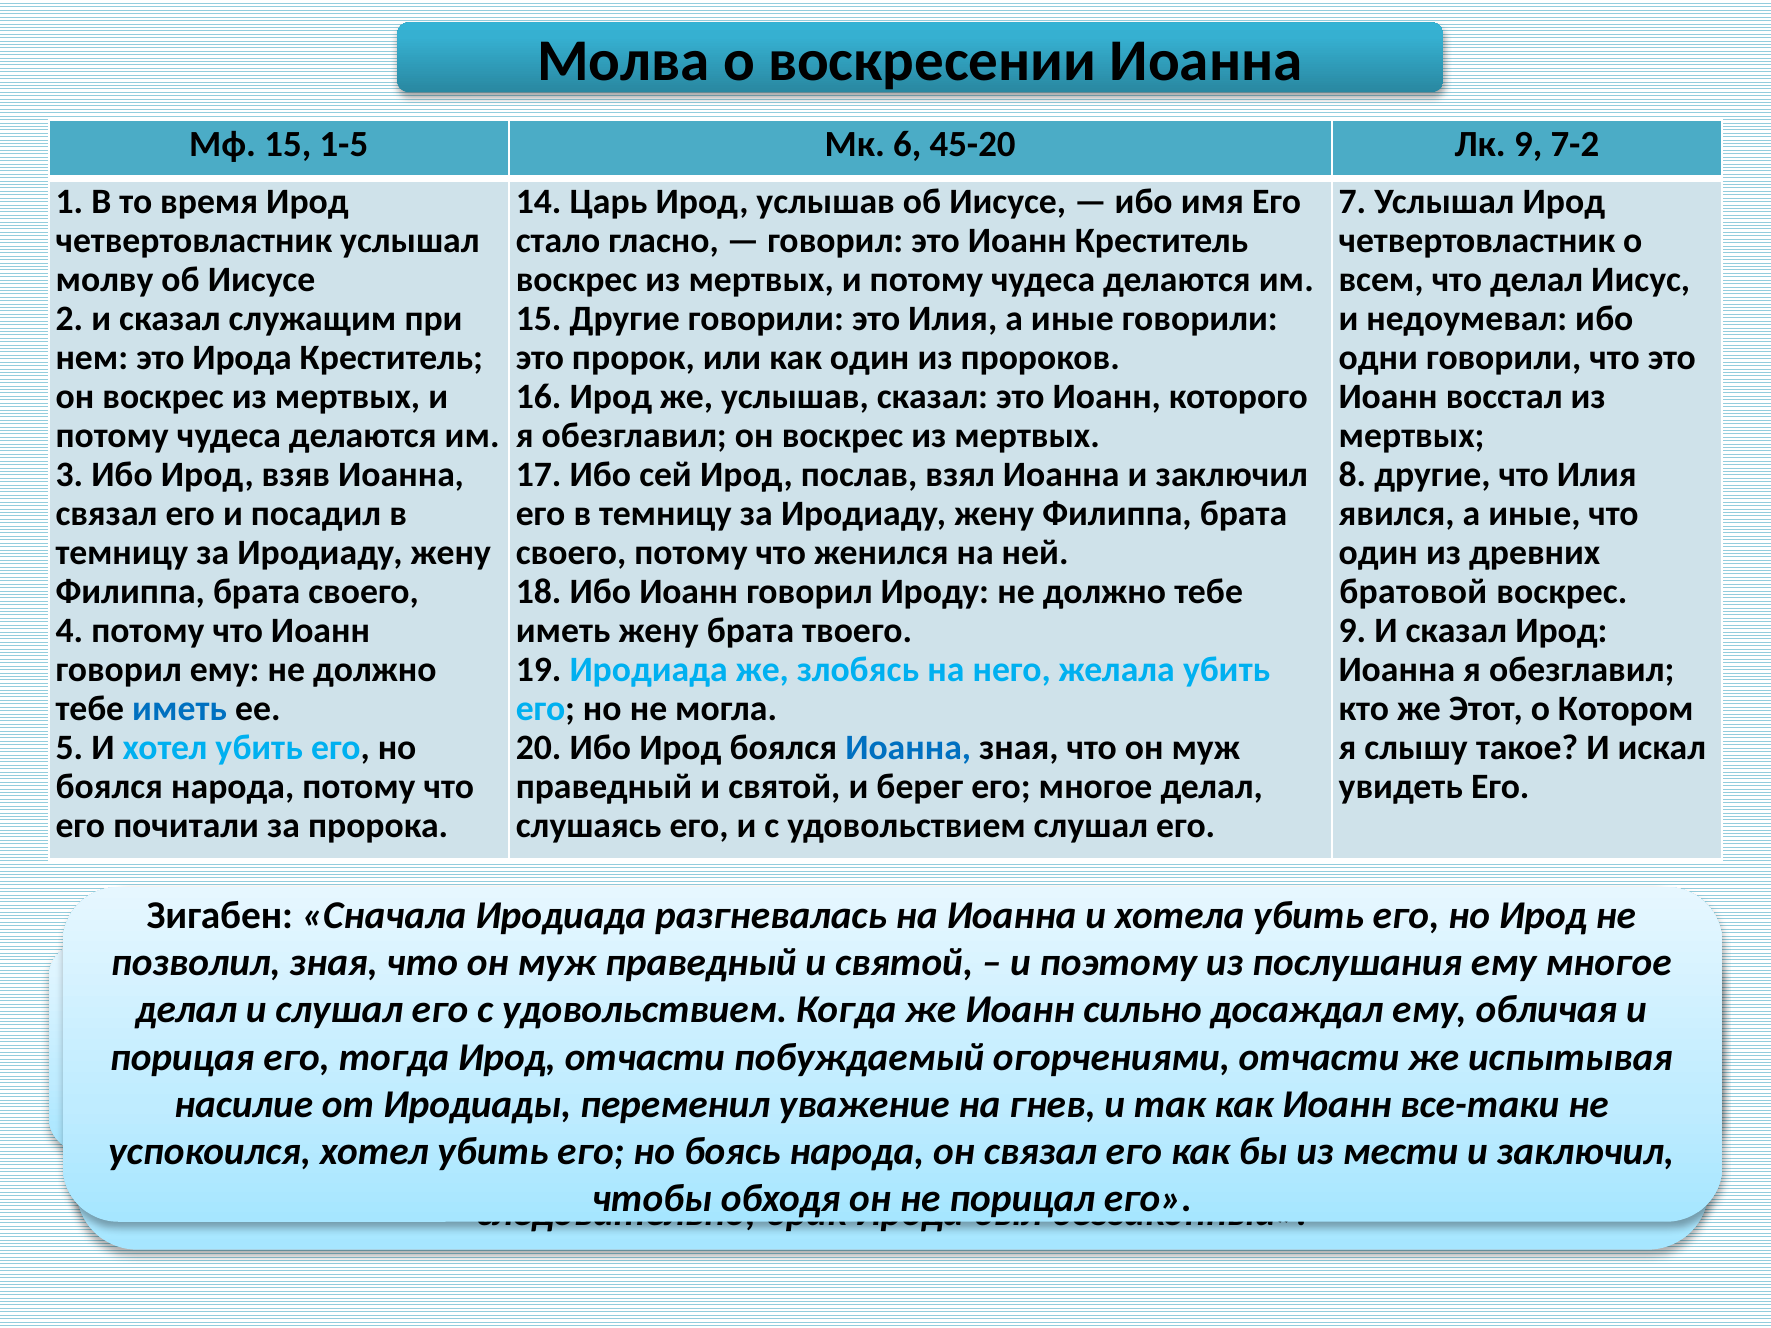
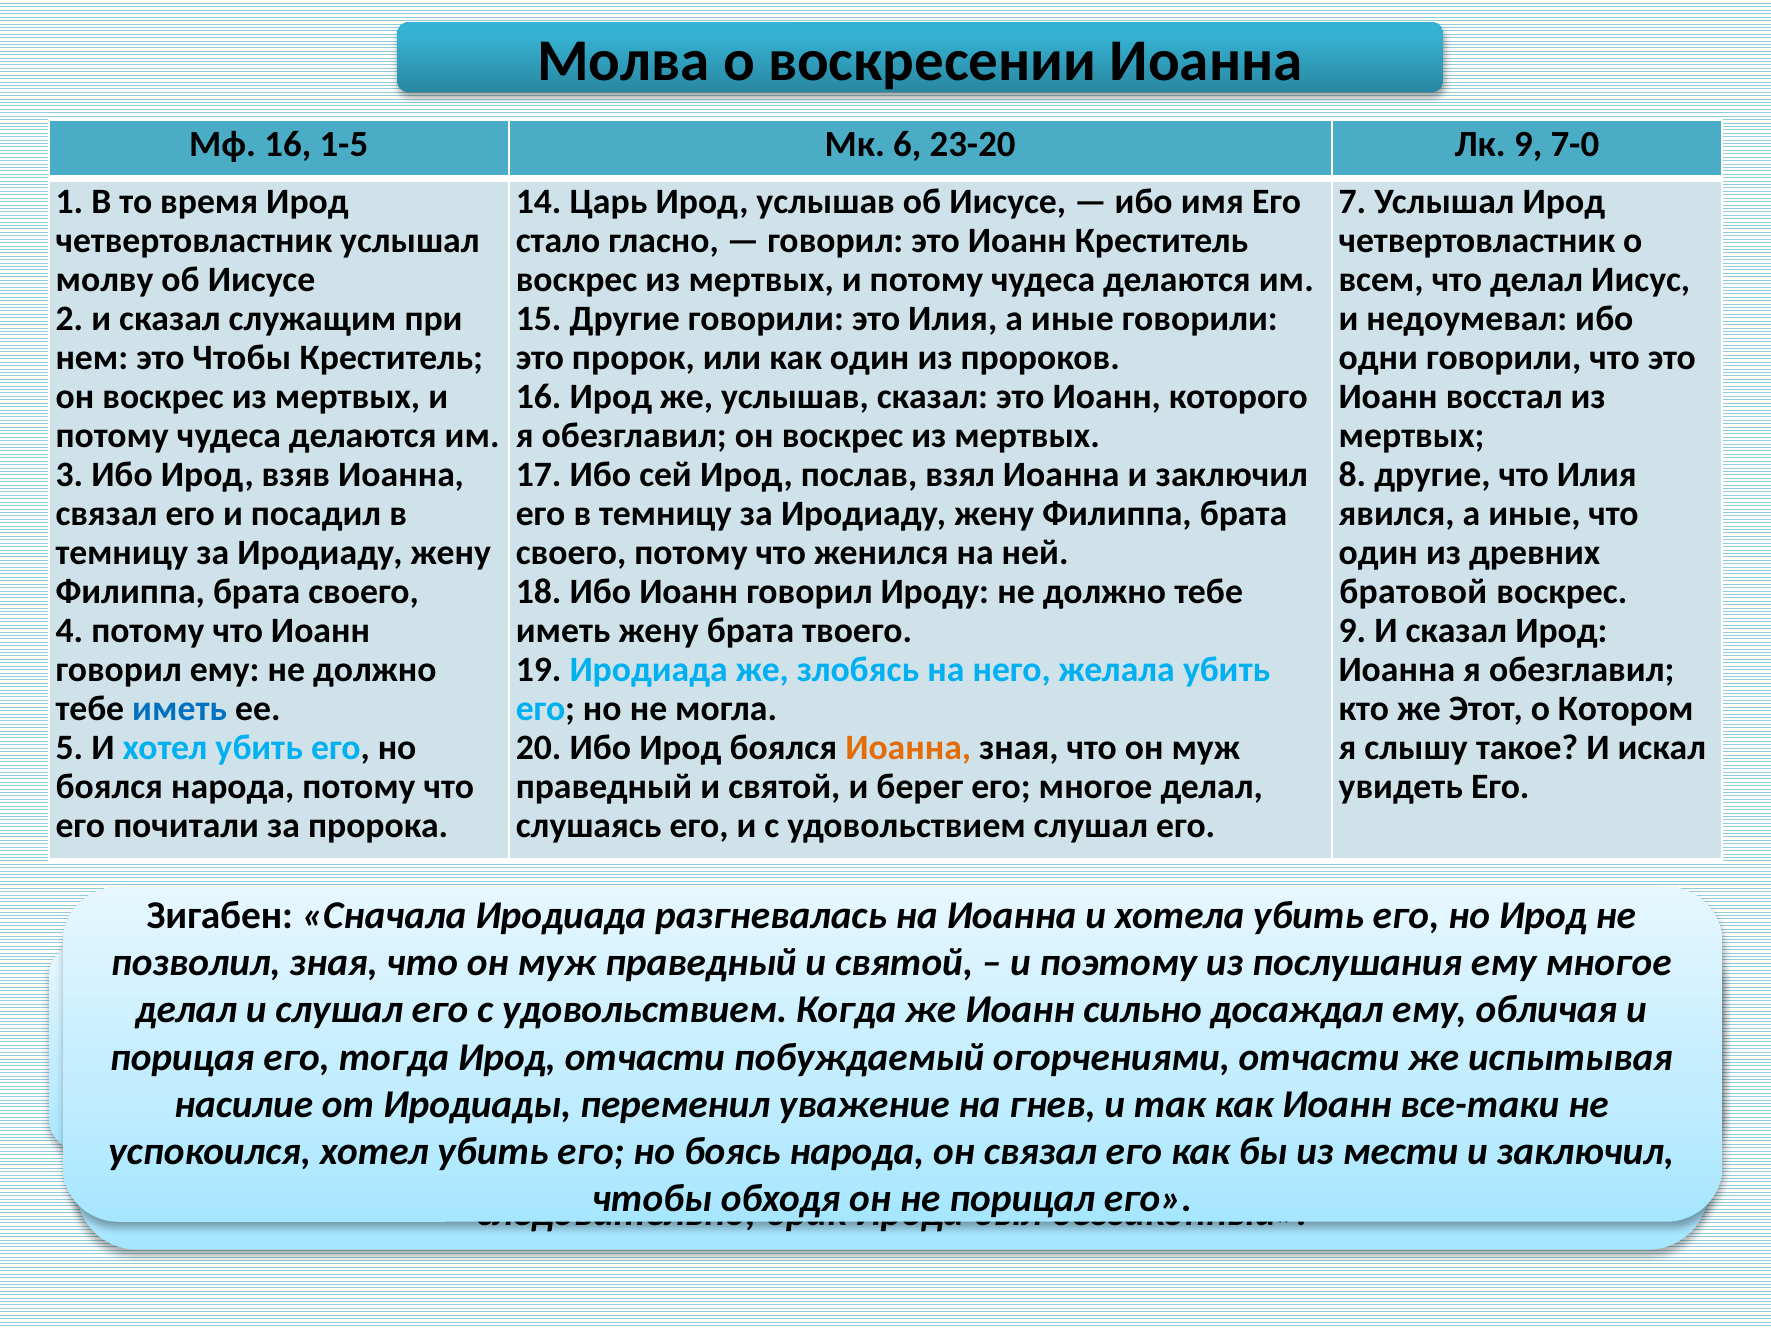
Мф 15: 15 -> 16
45-20: 45-20 -> 23-20
7-2: 7-2 -> 7-0
это Ирода: Ирода -> Чтобы
Иоанна at (908, 748) colour: blue -> orange
